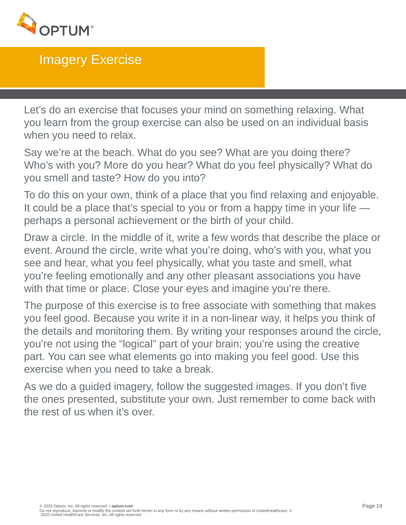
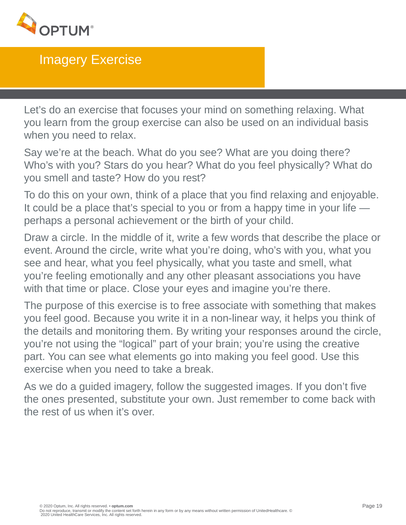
More: More -> Stars
you into: into -> rest
